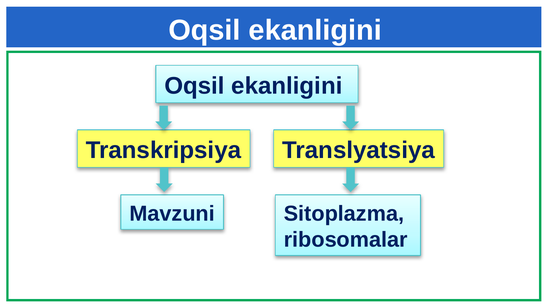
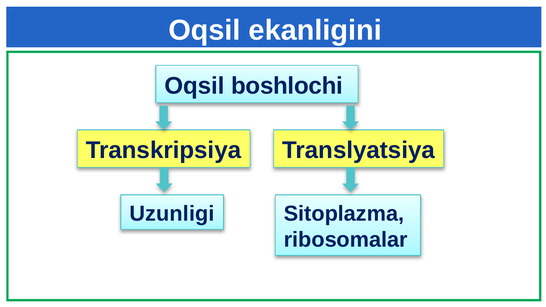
ekanligini at (287, 86): ekanligini -> boshlochi
Mavzuni: Mavzuni -> Uzunligi
